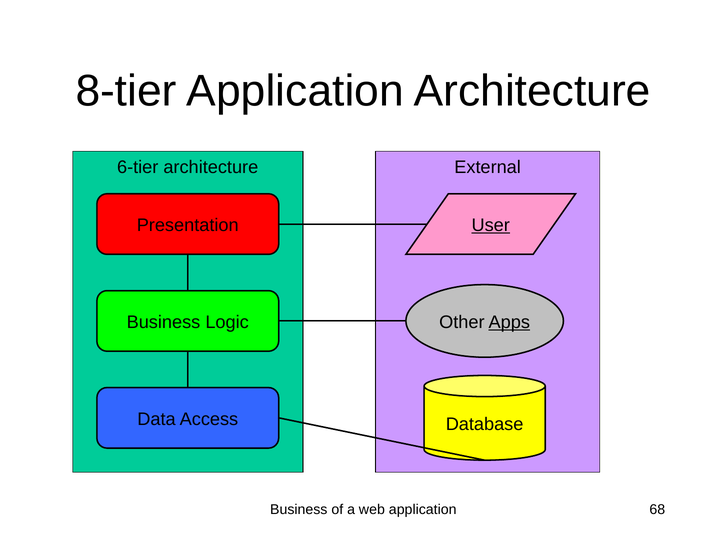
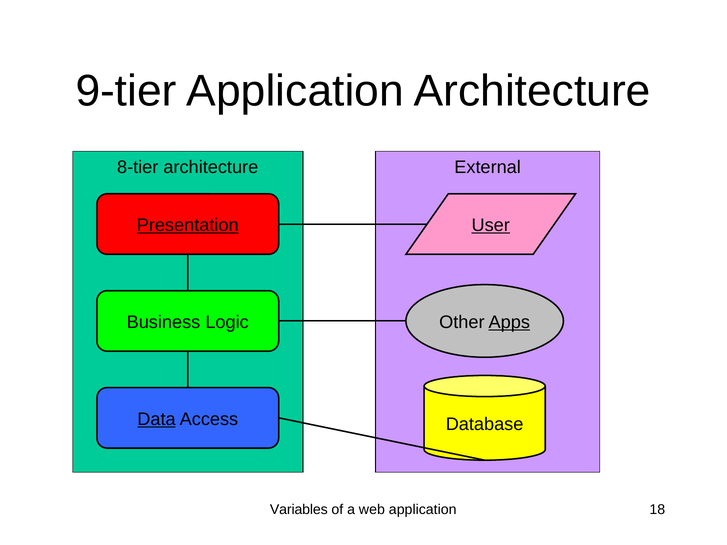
8-tier: 8-tier -> 9-tier
6-tier: 6-tier -> 8-tier
Presentation underline: none -> present
Data underline: none -> present
Business at (299, 510): Business -> Variables
68: 68 -> 18
